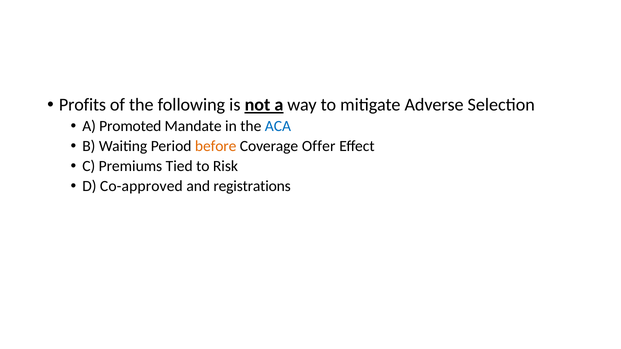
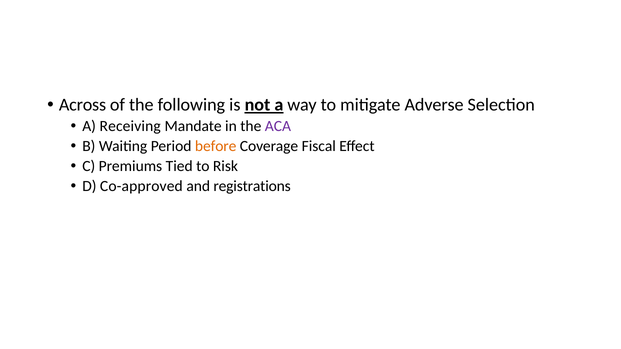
Profits: Profits -> Across
Promoted: Promoted -> Receiving
ACA colour: blue -> purple
Offer: Offer -> Fiscal
